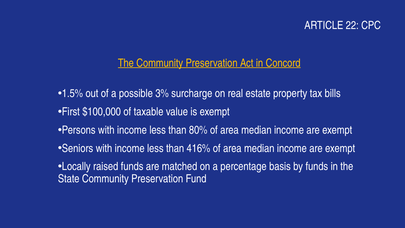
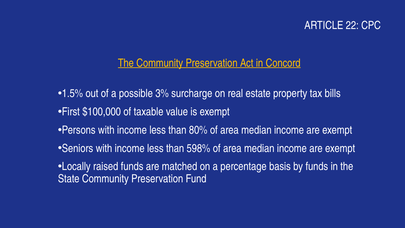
416%: 416% -> 598%
